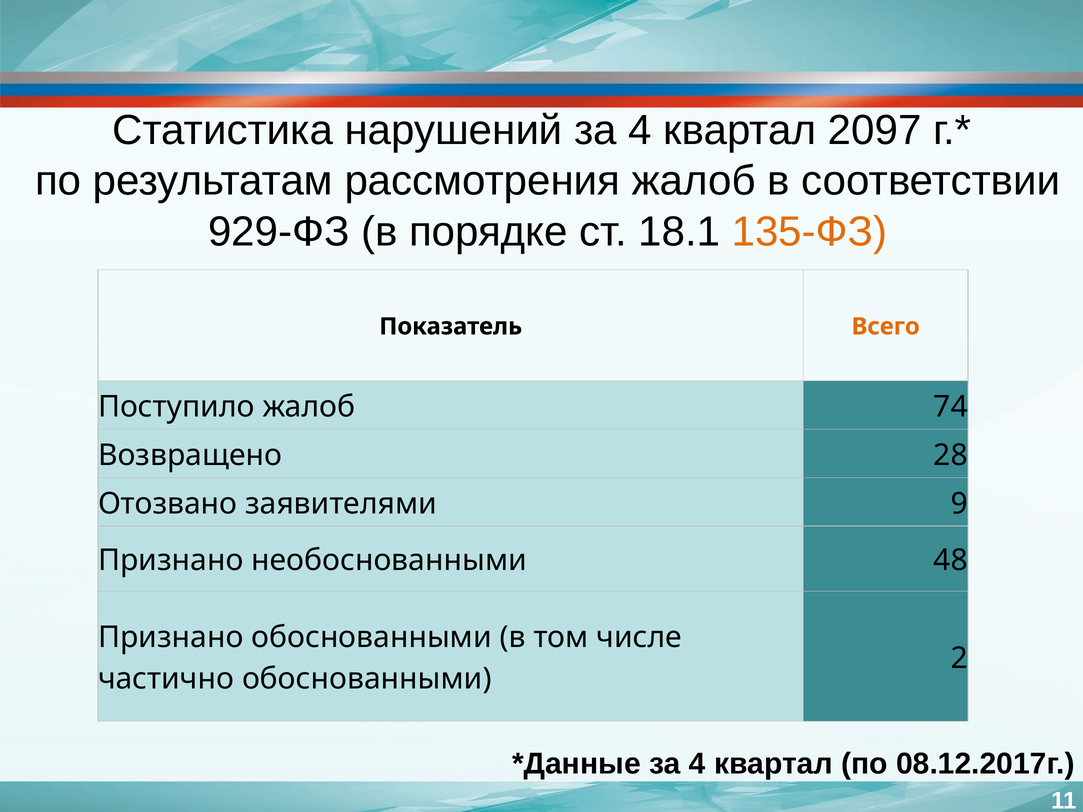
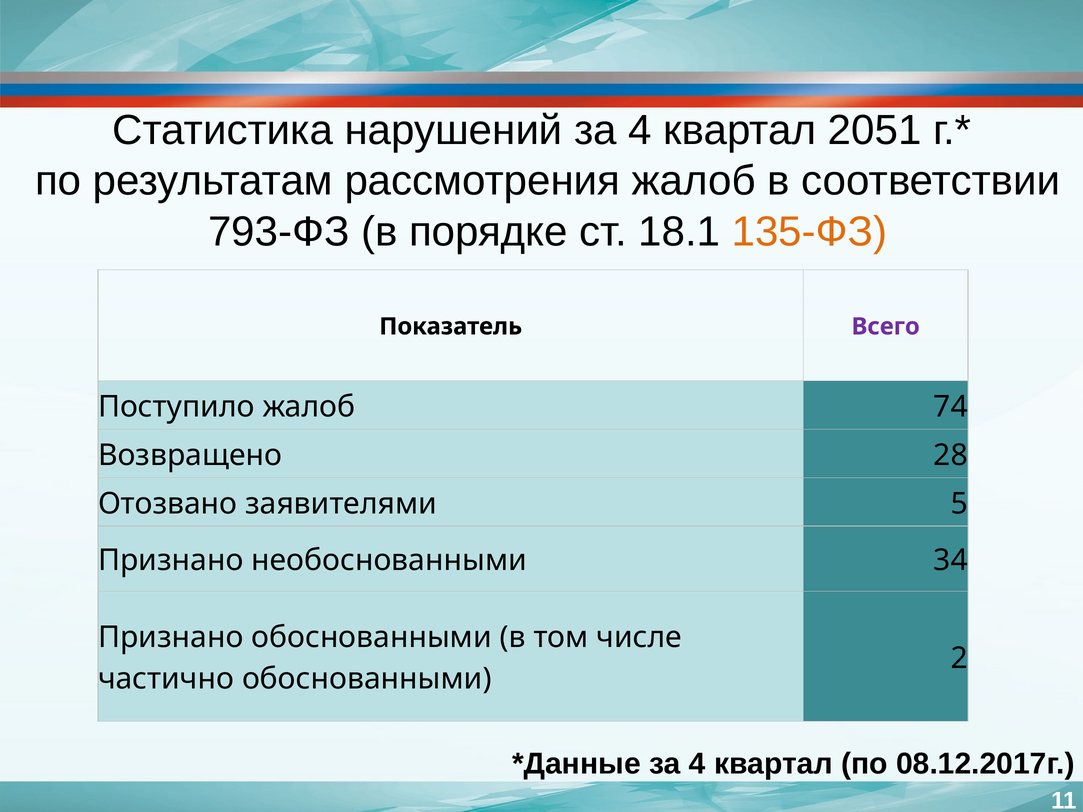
2097: 2097 -> 2051
929-ФЗ: 929-ФЗ -> 793-ФЗ
Всего colour: orange -> purple
9: 9 -> 5
48: 48 -> 34
